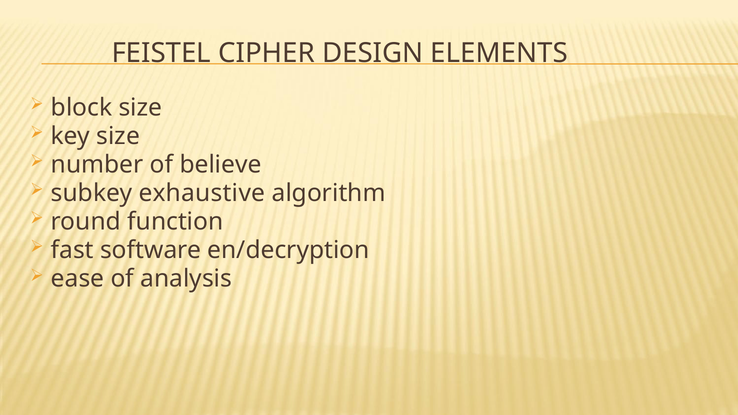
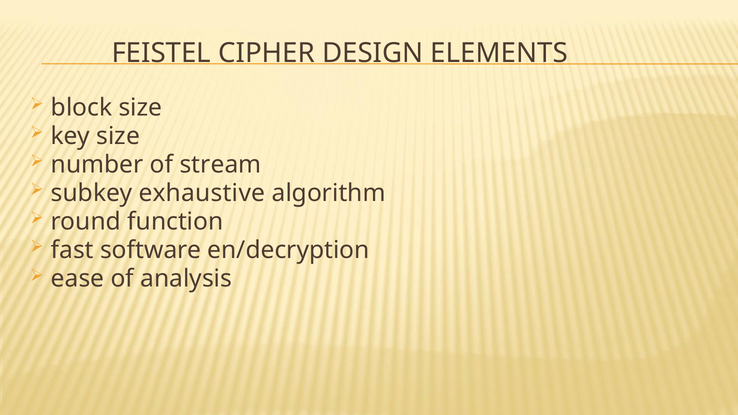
believe: believe -> stream
